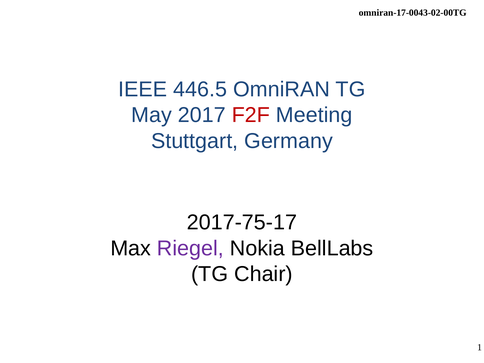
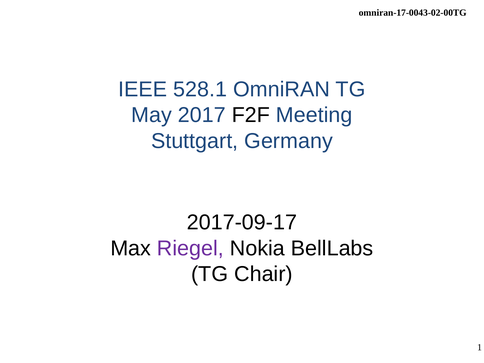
446.5: 446.5 -> 528.1
F2F colour: red -> black
2017-75-17: 2017-75-17 -> 2017-09-17
